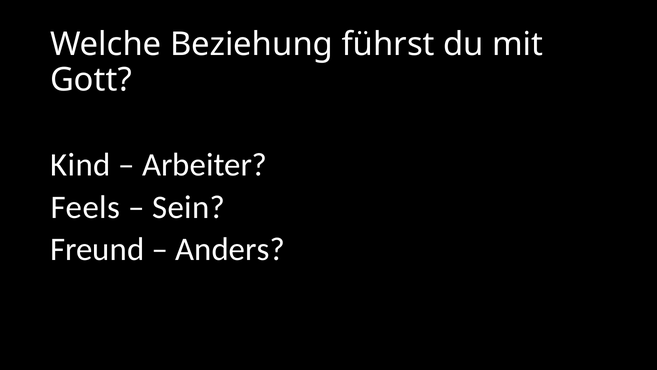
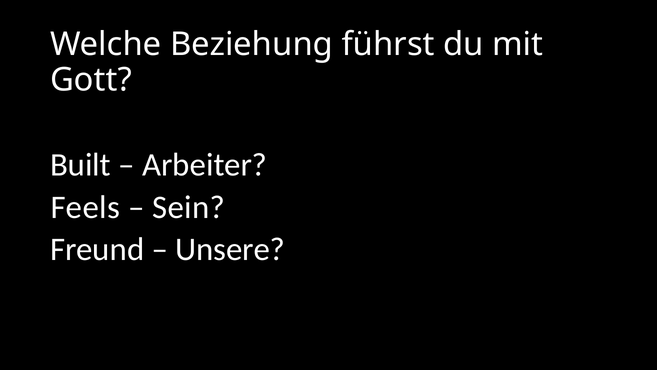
Kind: Kind -> Built
Anders: Anders -> Unsere
